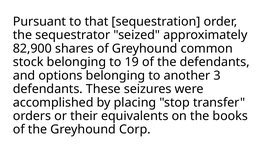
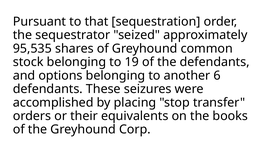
82,900: 82,900 -> 95,535
3: 3 -> 6
